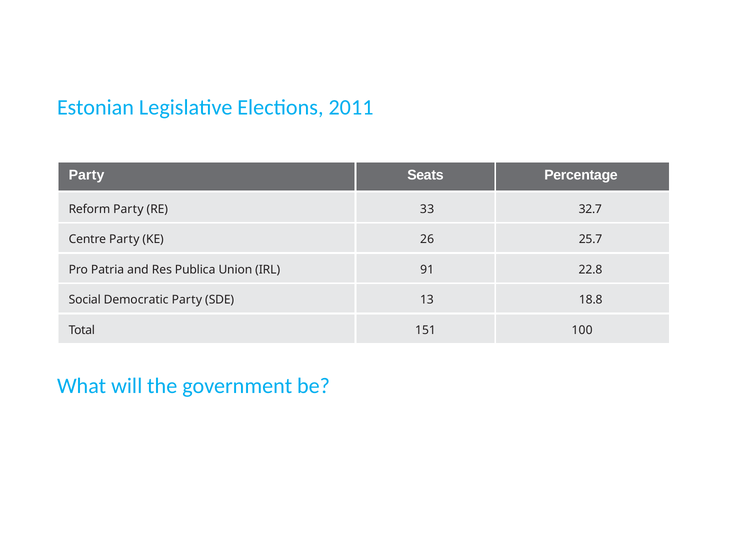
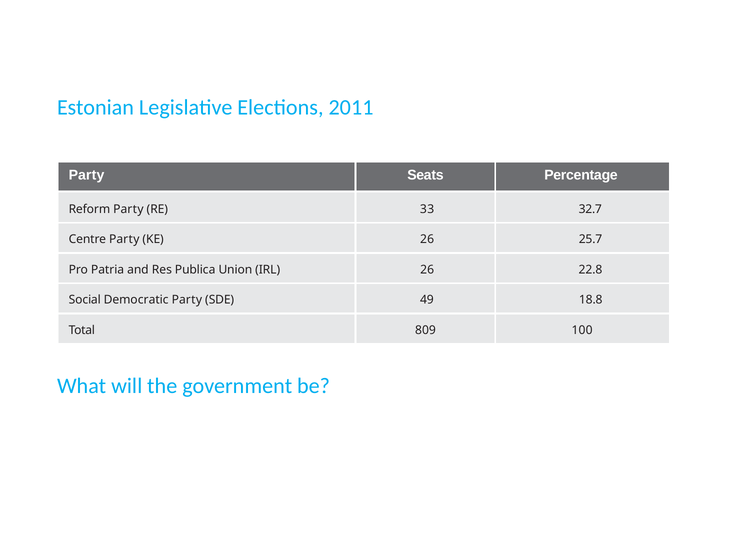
IRL 91: 91 -> 26
13: 13 -> 49
151: 151 -> 809
